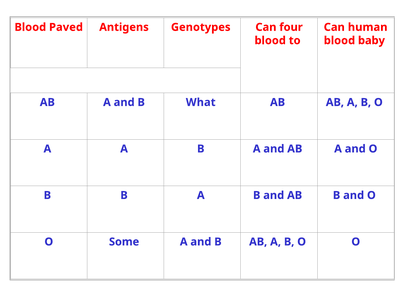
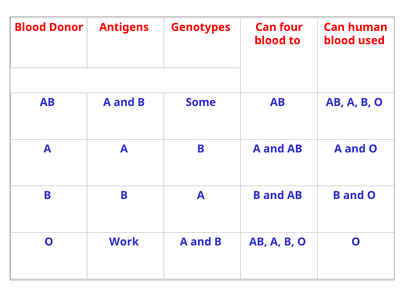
Paved: Paved -> Donor
baby: baby -> used
What: What -> Some
Some: Some -> Work
